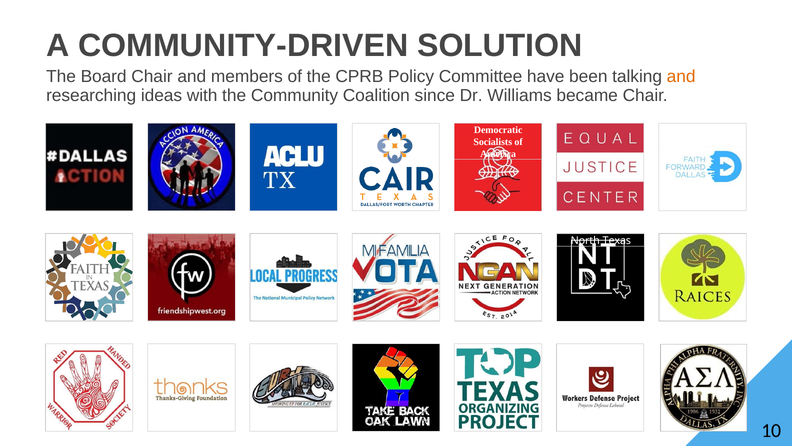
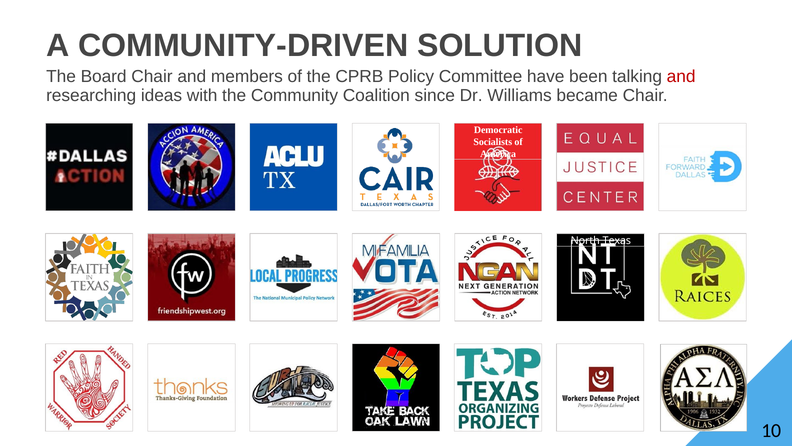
and at (681, 76) colour: orange -> red
